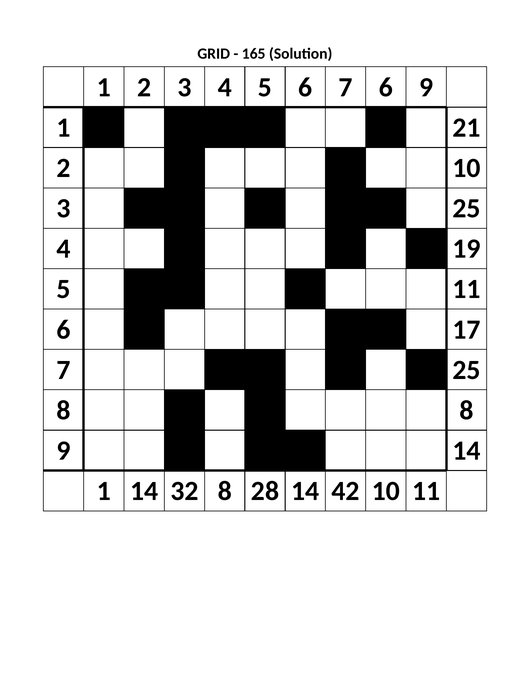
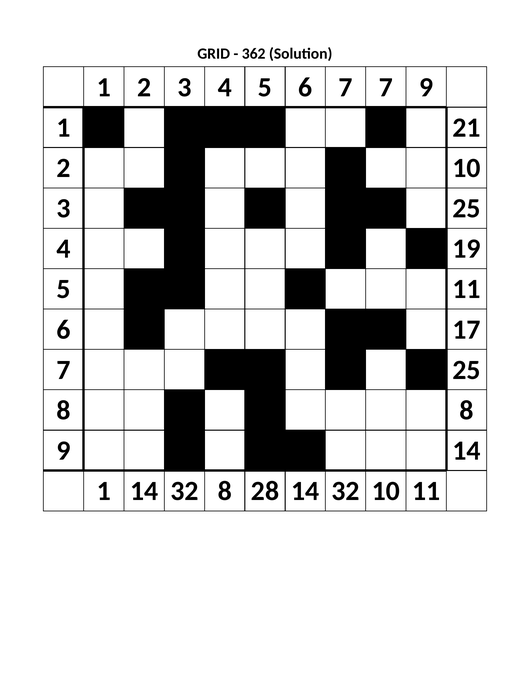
165: 165 -> 362
7 6: 6 -> 7
28 14 42: 42 -> 32
